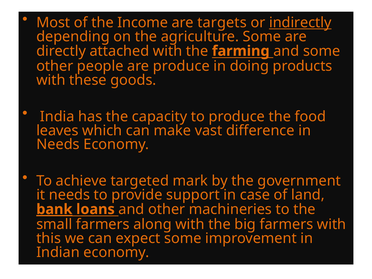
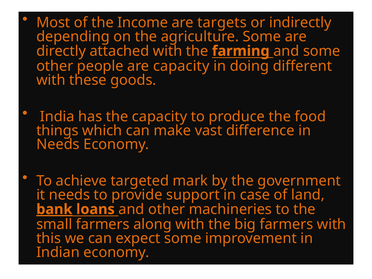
indirectly underline: present -> none
are produce: produce -> capacity
products: products -> different
leaves: leaves -> things
